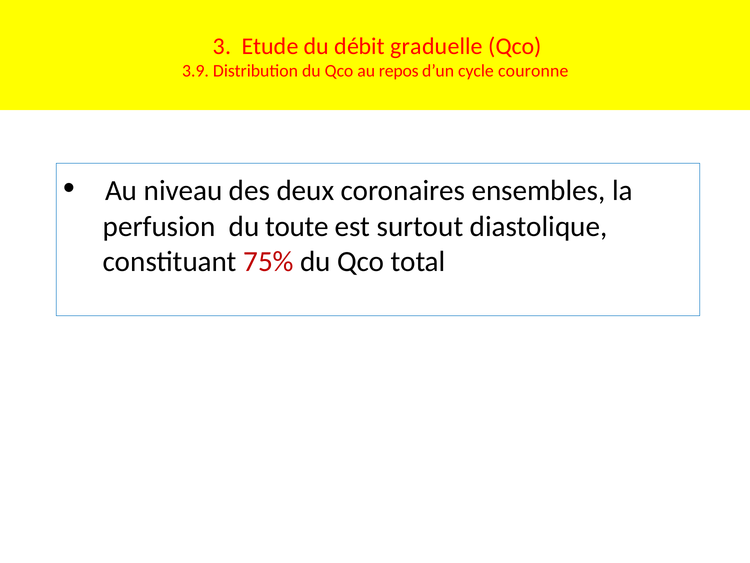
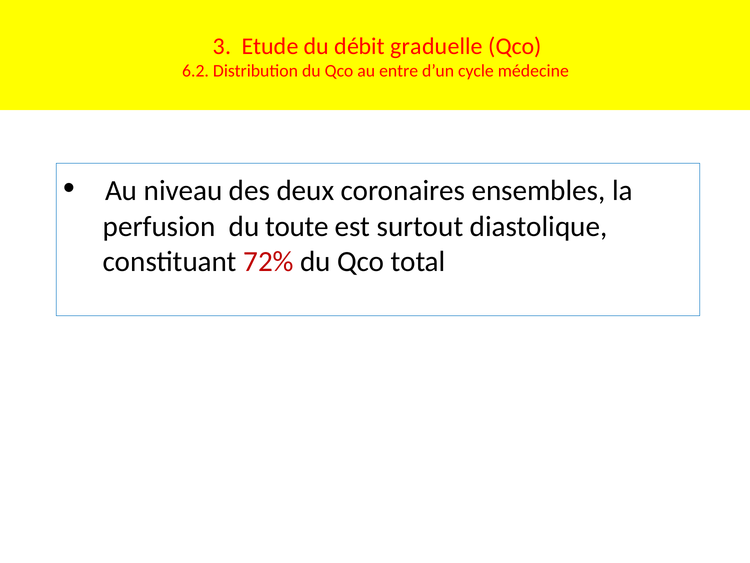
3.9: 3.9 -> 6.2
repos: repos -> entre
couronne: couronne -> médecine
75%: 75% -> 72%
